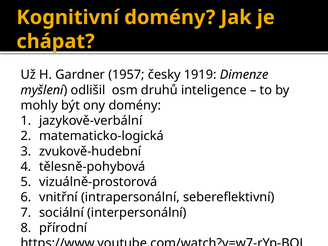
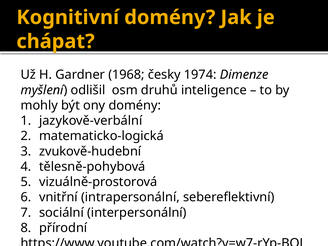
1957: 1957 -> 1968
1919: 1919 -> 1974
